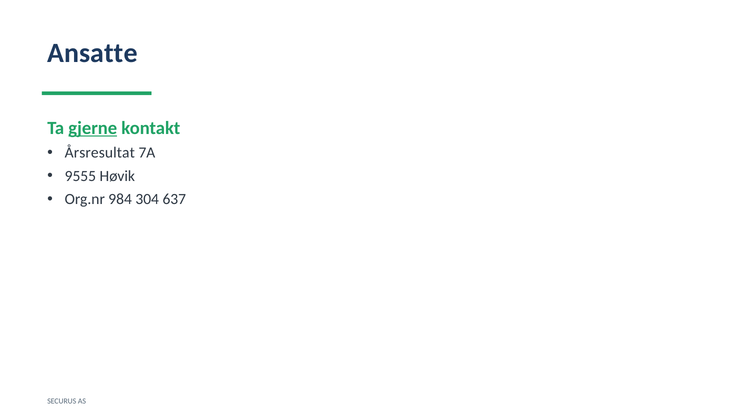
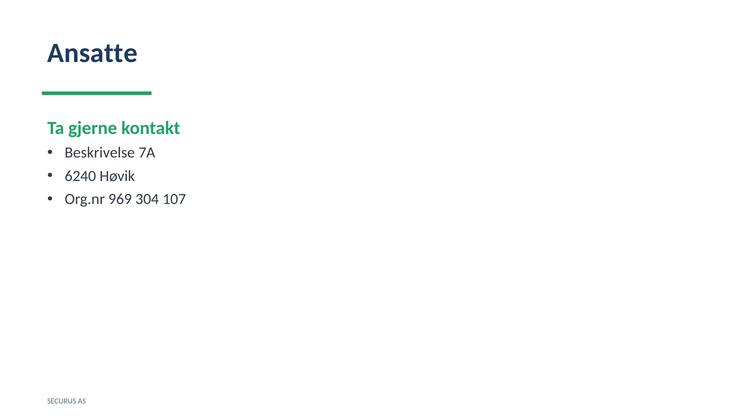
gjerne underline: present -> none
Årsresultat: Årsresultat -> Beskrivelse
9555: 9555 -> 6240
984: 984 -> 969
637: 637 -> 107
